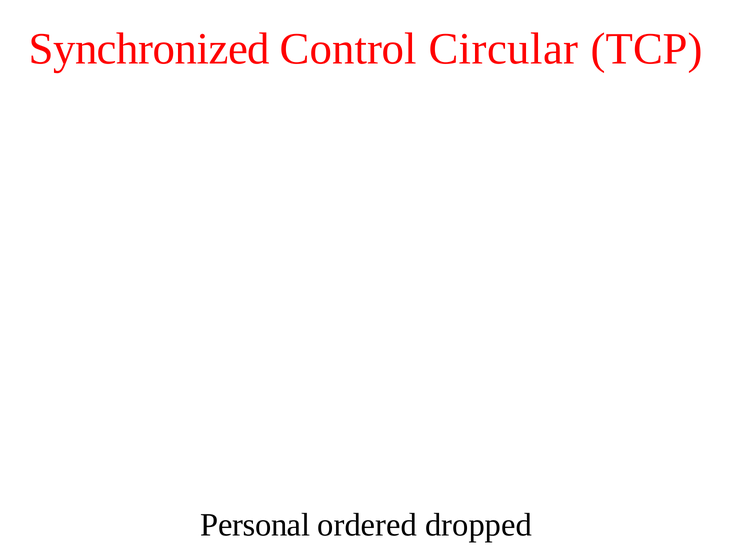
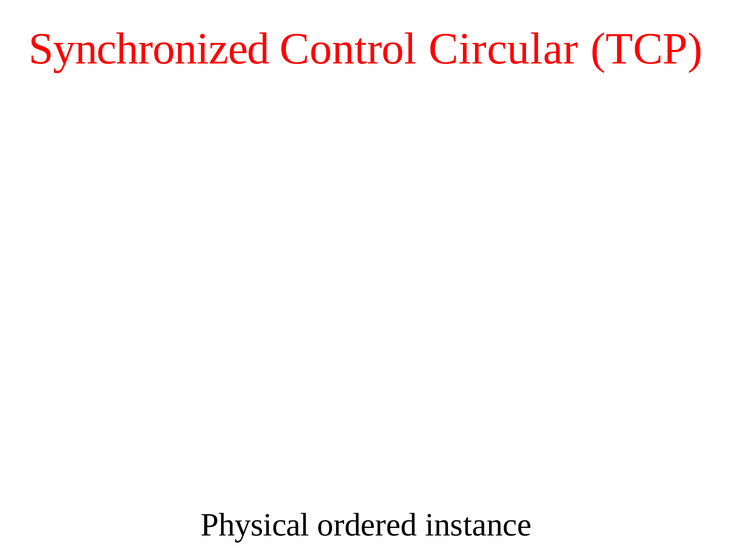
Personal: Personal -> Physical
dropped: dropped -> instance
